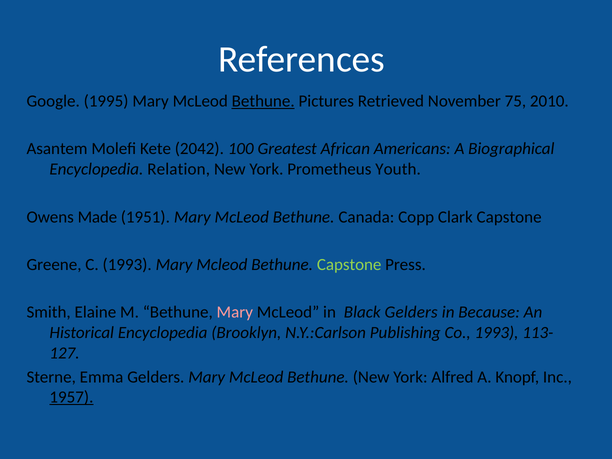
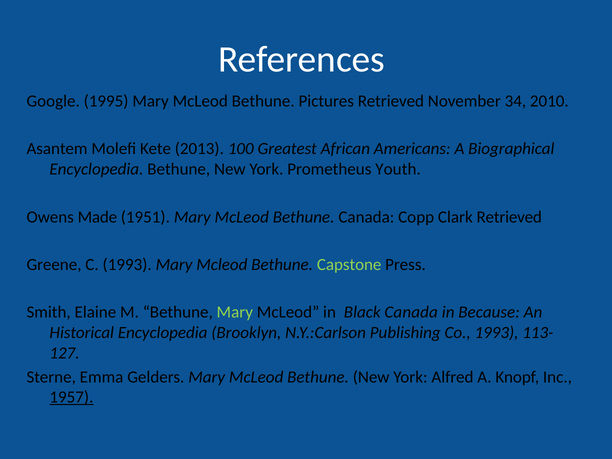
Bethune at (263, 101) underline: present -> none
75: 75 -> 34
2042: 2042 -> 2013
Encyclopedia Relation: Relation -> Bethune
Clark Capstone: Capstone -> Retrieved
Mary at (235, 312) colour: pink -> light green
Black Gelders: Gelders -> Canada
